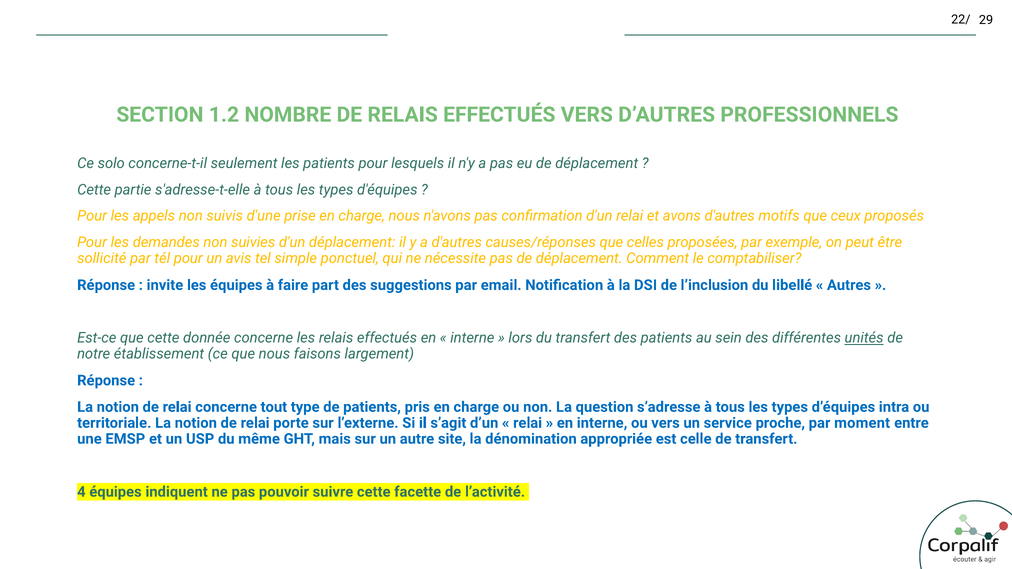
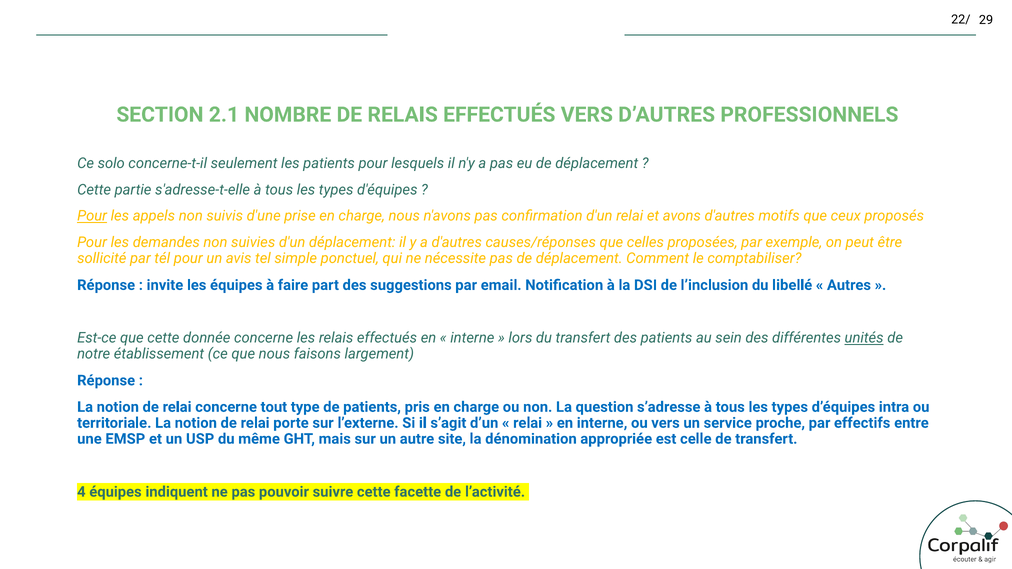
1.2: 1.2 -> 2.1
Pour at (92, 216) underline: none -> present
moment: moment -> effectifs
